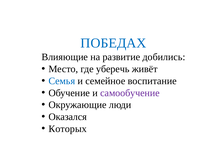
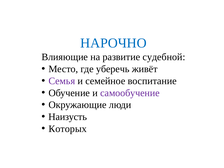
ПОБЕДАХ: ПОБЕДАХ -> НАРОЧНО
добились: добились -> судебной
Семья colour: blue -> purple
Оказался: Оказался -> Наизусть
